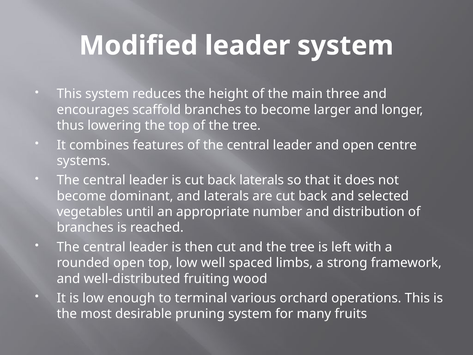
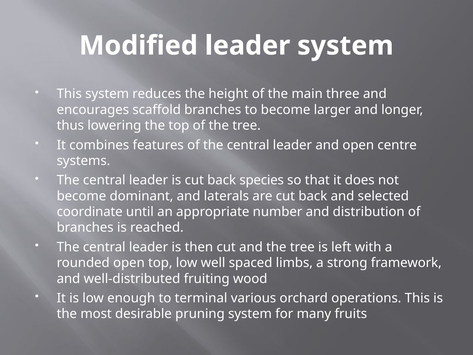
back laterals: laterals -> species
vegetables: vegetables -> coordinate
